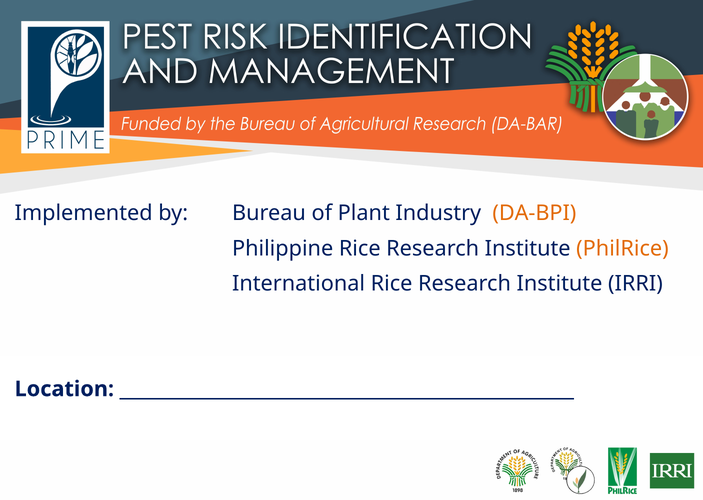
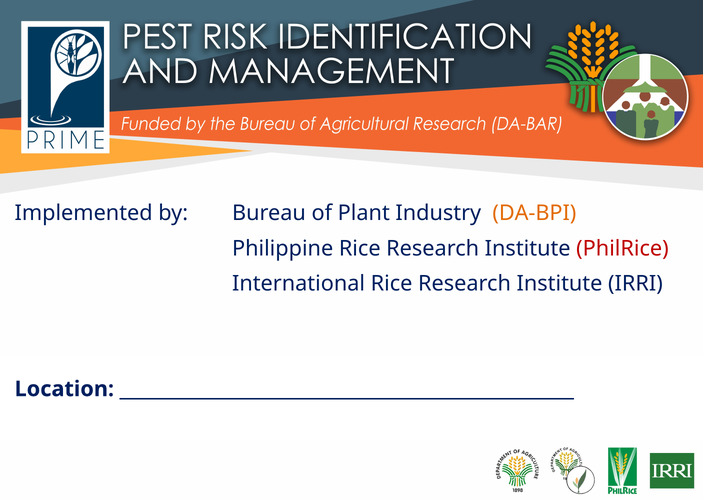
PhilRice colour: orange -> red
